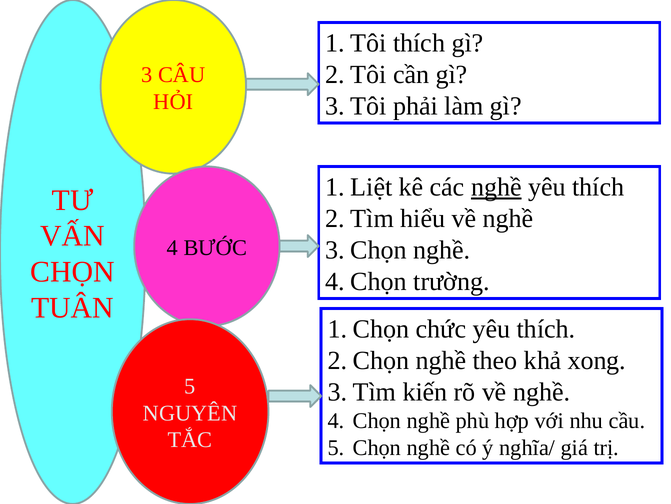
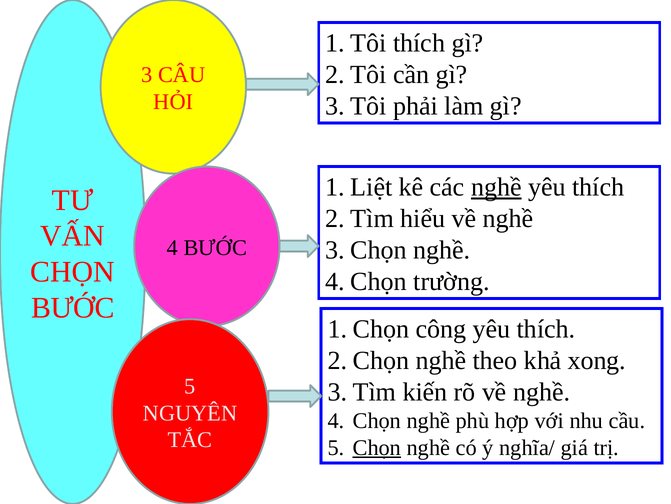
TUÂN at (73, 307): TUÂN -> BƯỚC
chức: chức -> công
Chọn at (377, 447) underline: none -> present
